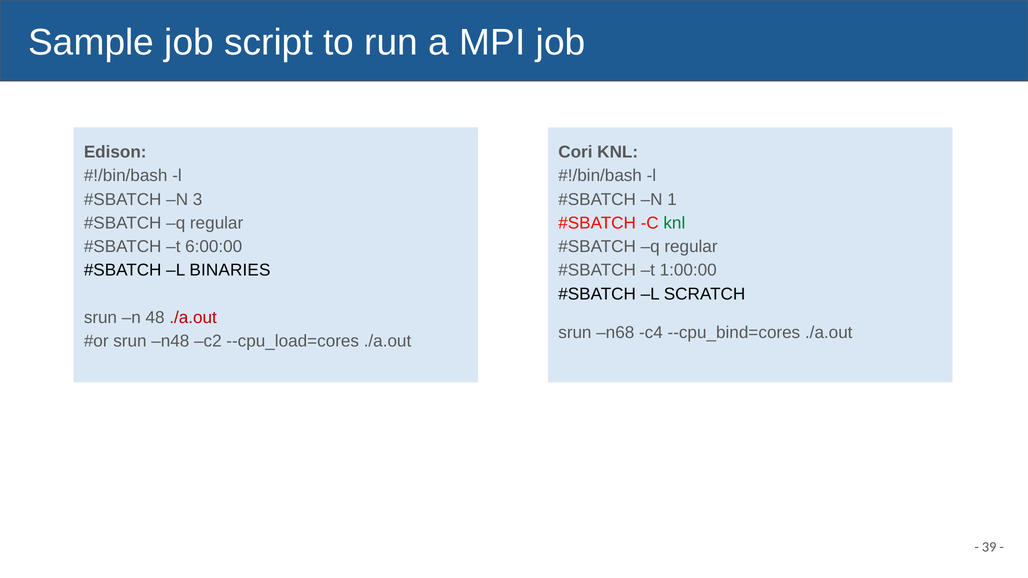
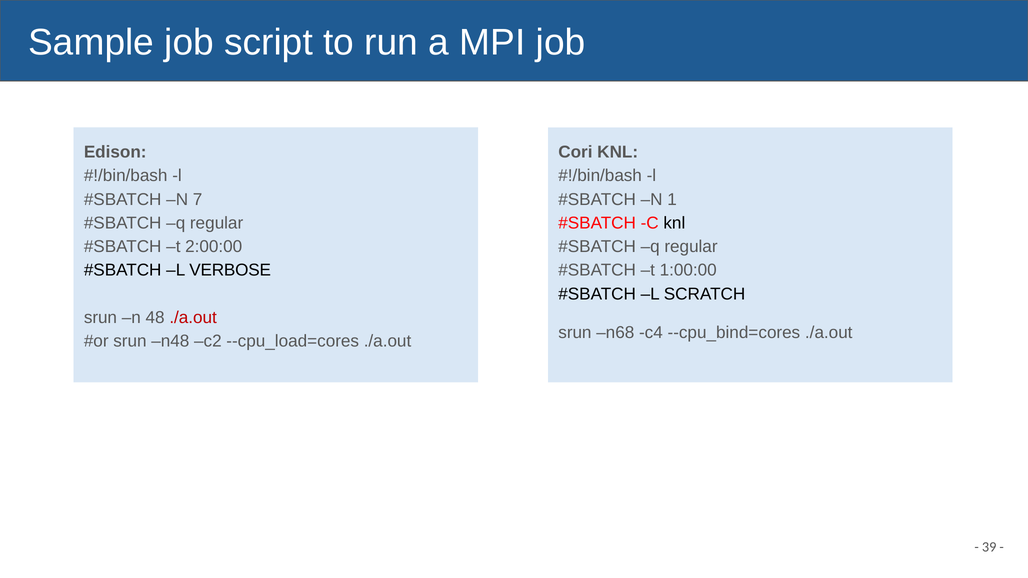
3: 3 -> 7
knl at (674, 223) colour: green -> black
6:00:00: 6:00:00 -> 2:00:00
BINARIES: BINARIES -> VERBOSE
